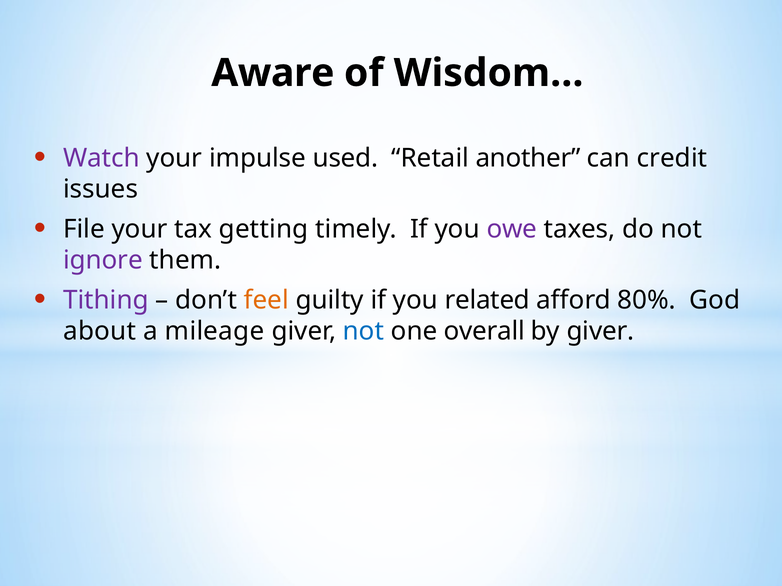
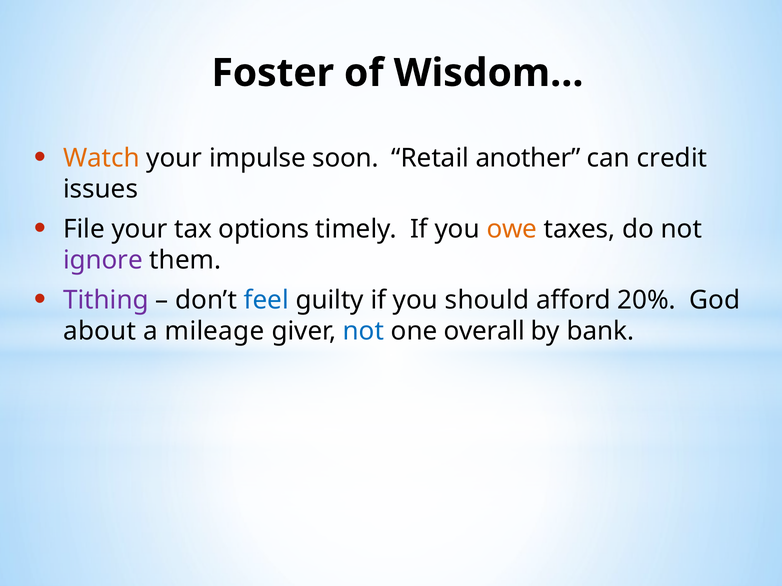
Aware: Aware -> Foster
Watch colour: purple -> orange
used: used -> soon
getting: getting -> options
owe colour: purple -> orange
feel colour: orange -> blue
related: related -> should
80%: 80% -> 20%
by giver: giver -> bank
